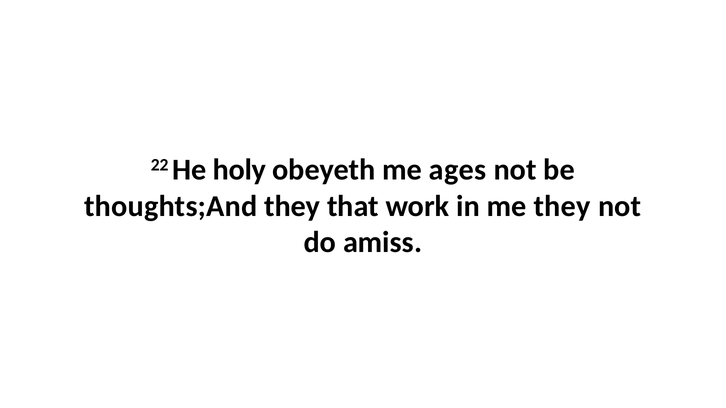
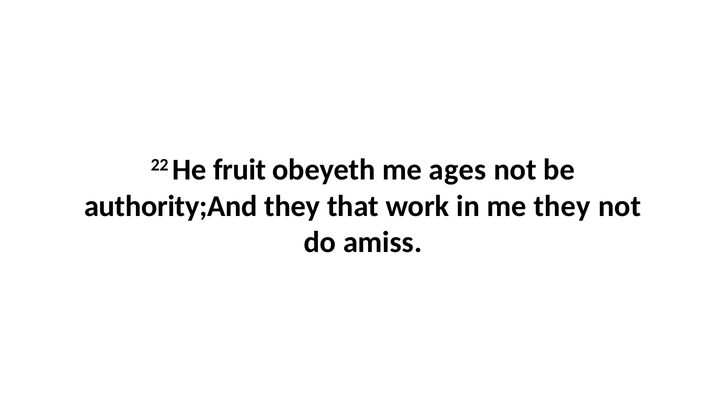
holy: holy -> fruit
thoughts;And: thoughts;And -> authority;And
